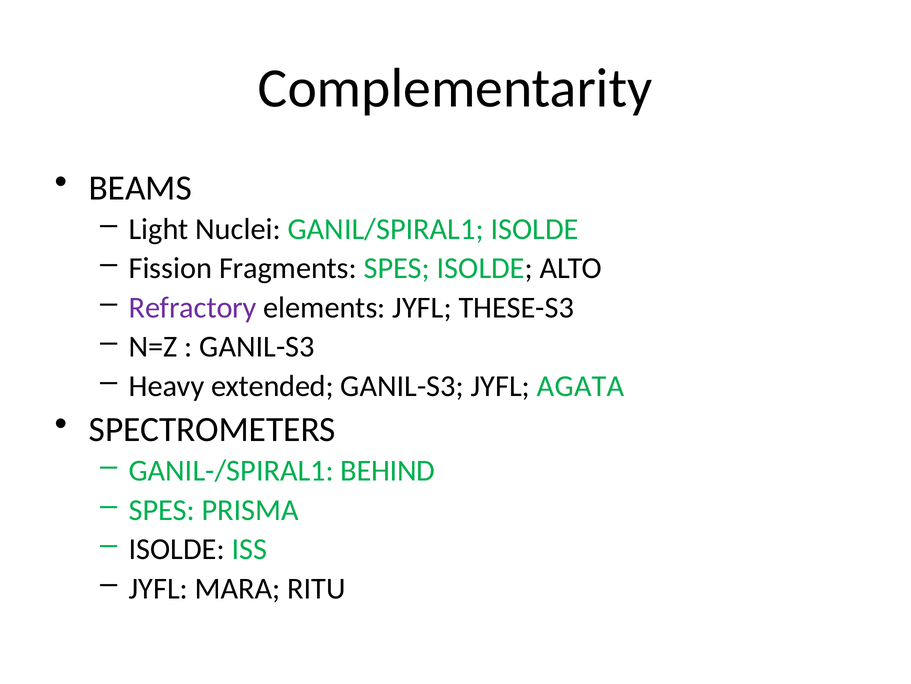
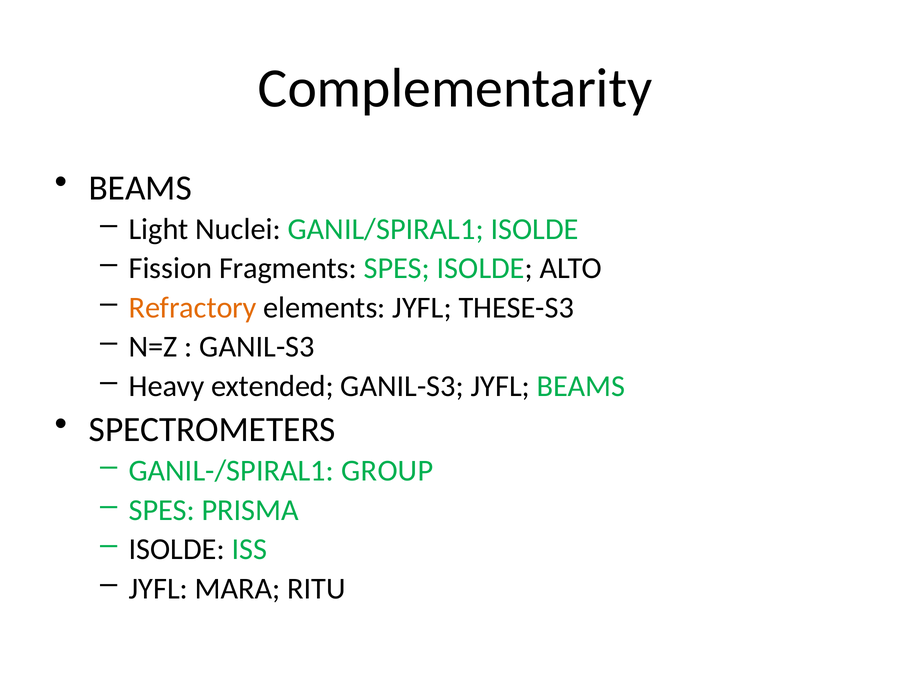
Refractory colour: purple -> orange
JYFL AGATA: AGATA -> BEAMS
BEHIND: BEHIND -> GROUP
